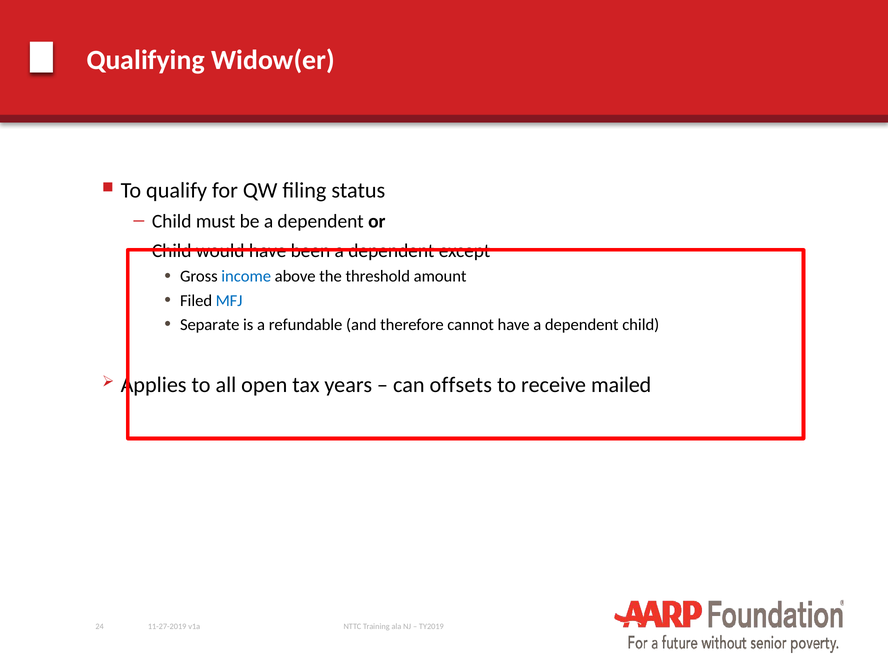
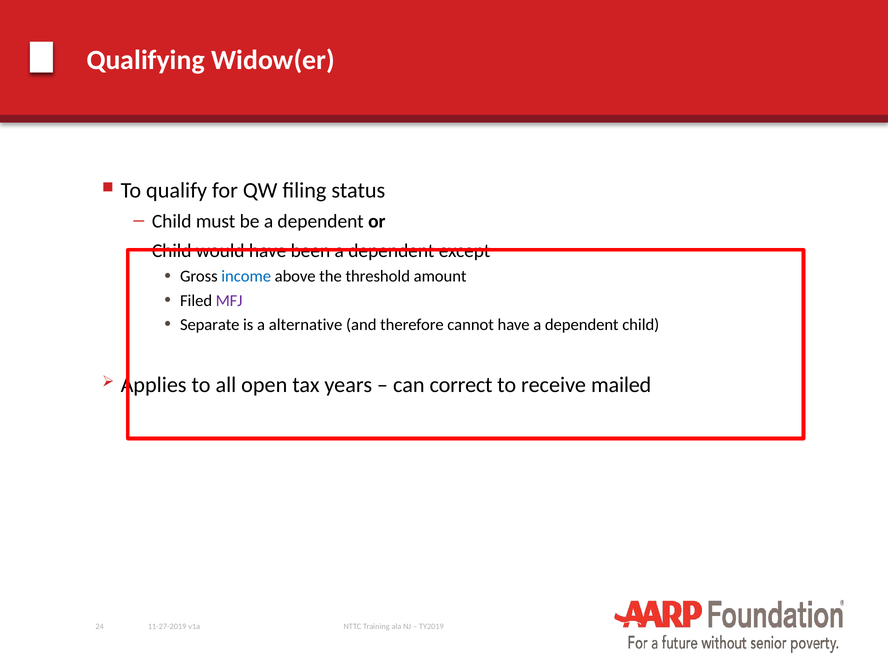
MFJ colour: blue -> purple
refundable: refundable -> alternative
offsets: offsets -> correct
